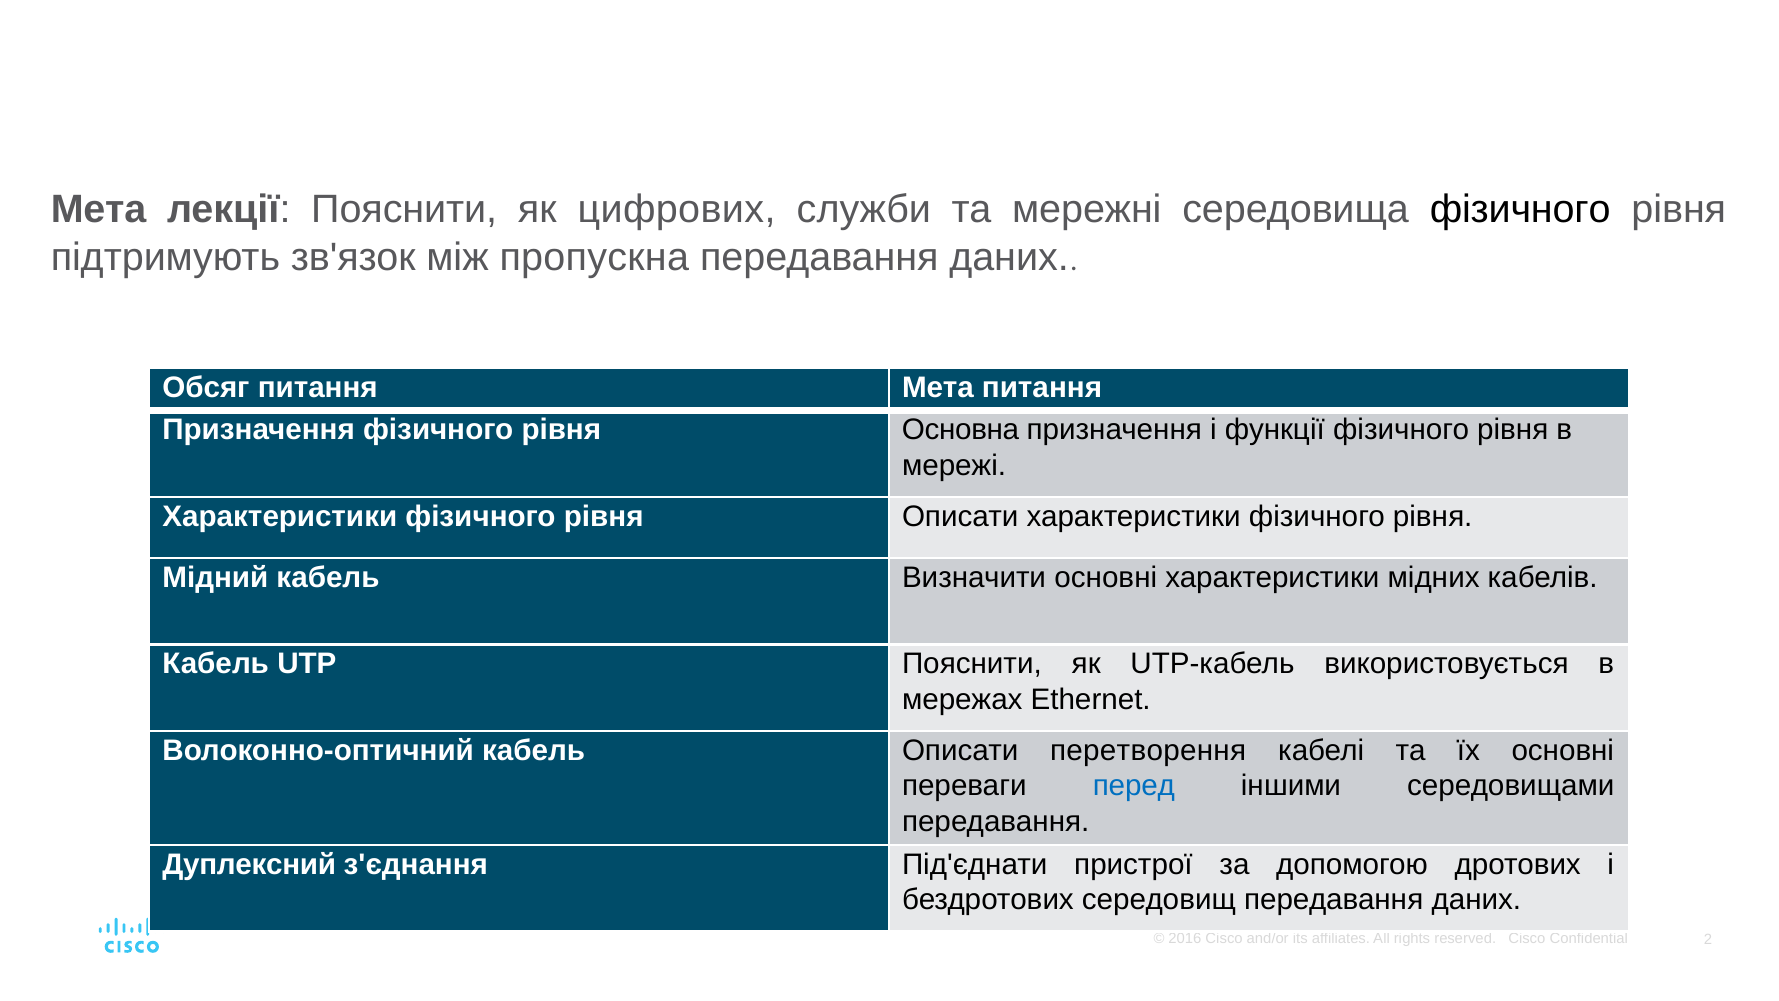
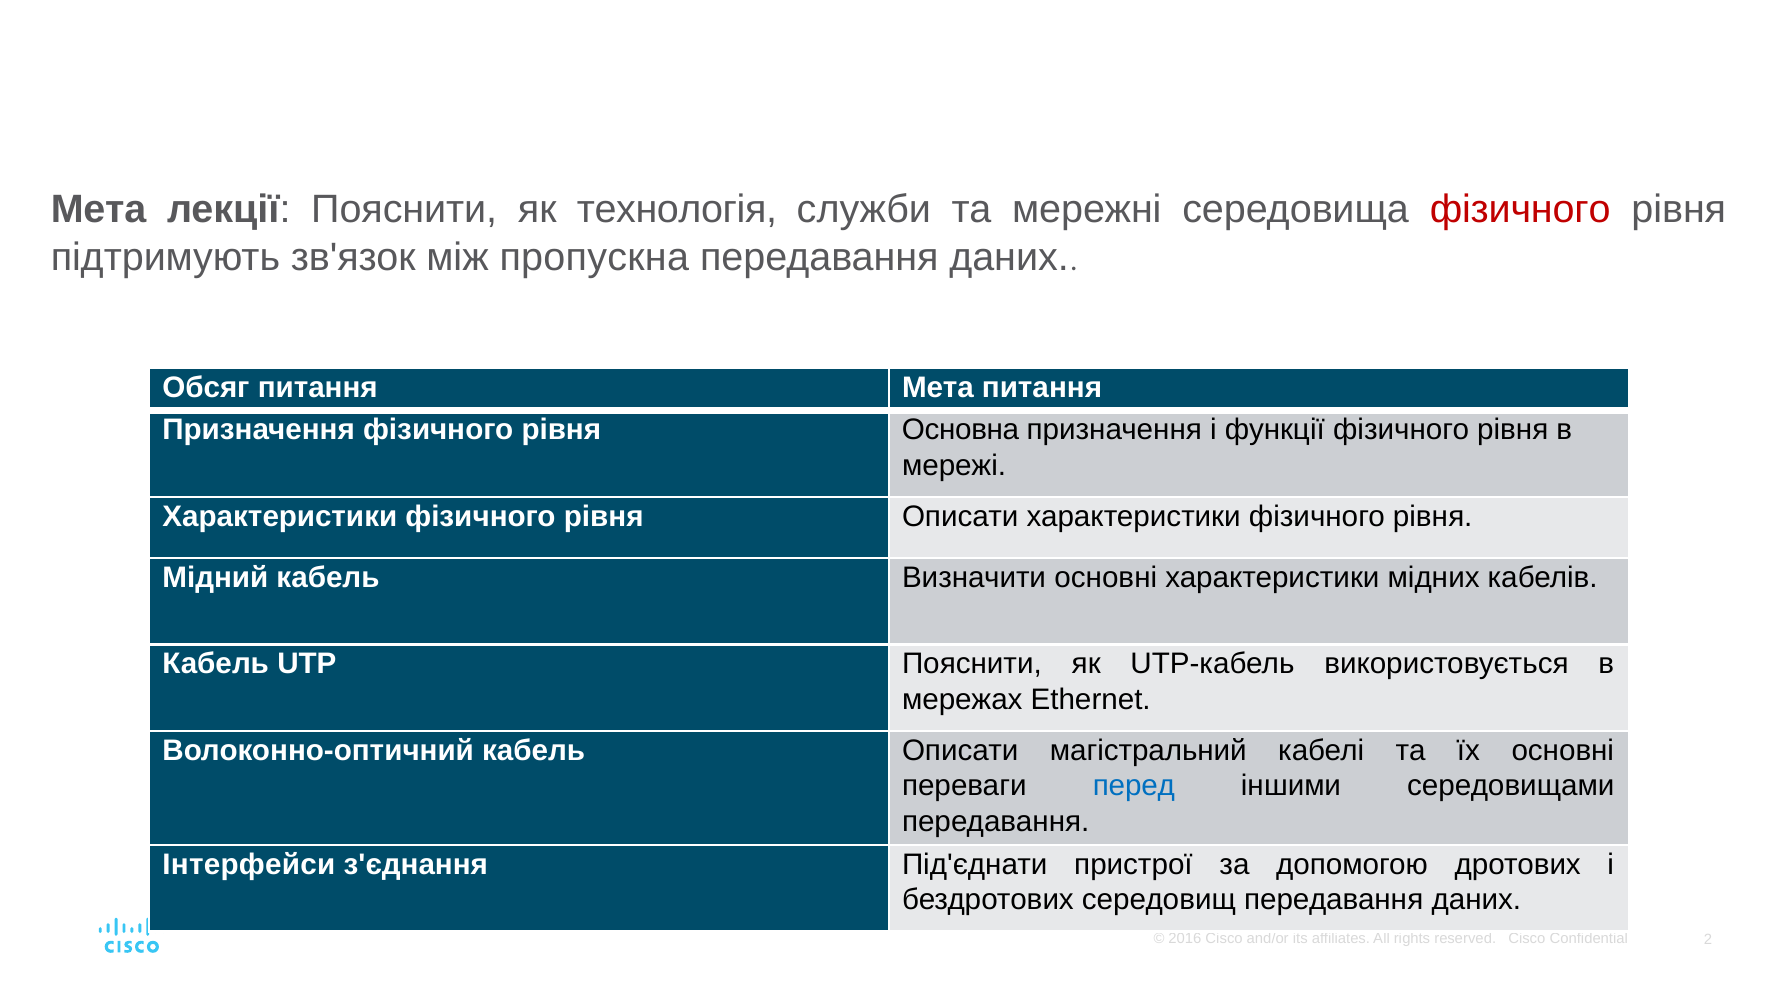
цифрових: цифрових -> технологія
фізичного at (1520, 210) colour: black -> red
перетворення: перетворення -> магістральний
Дуплексний: Дуплексний -> Інтерфейси
